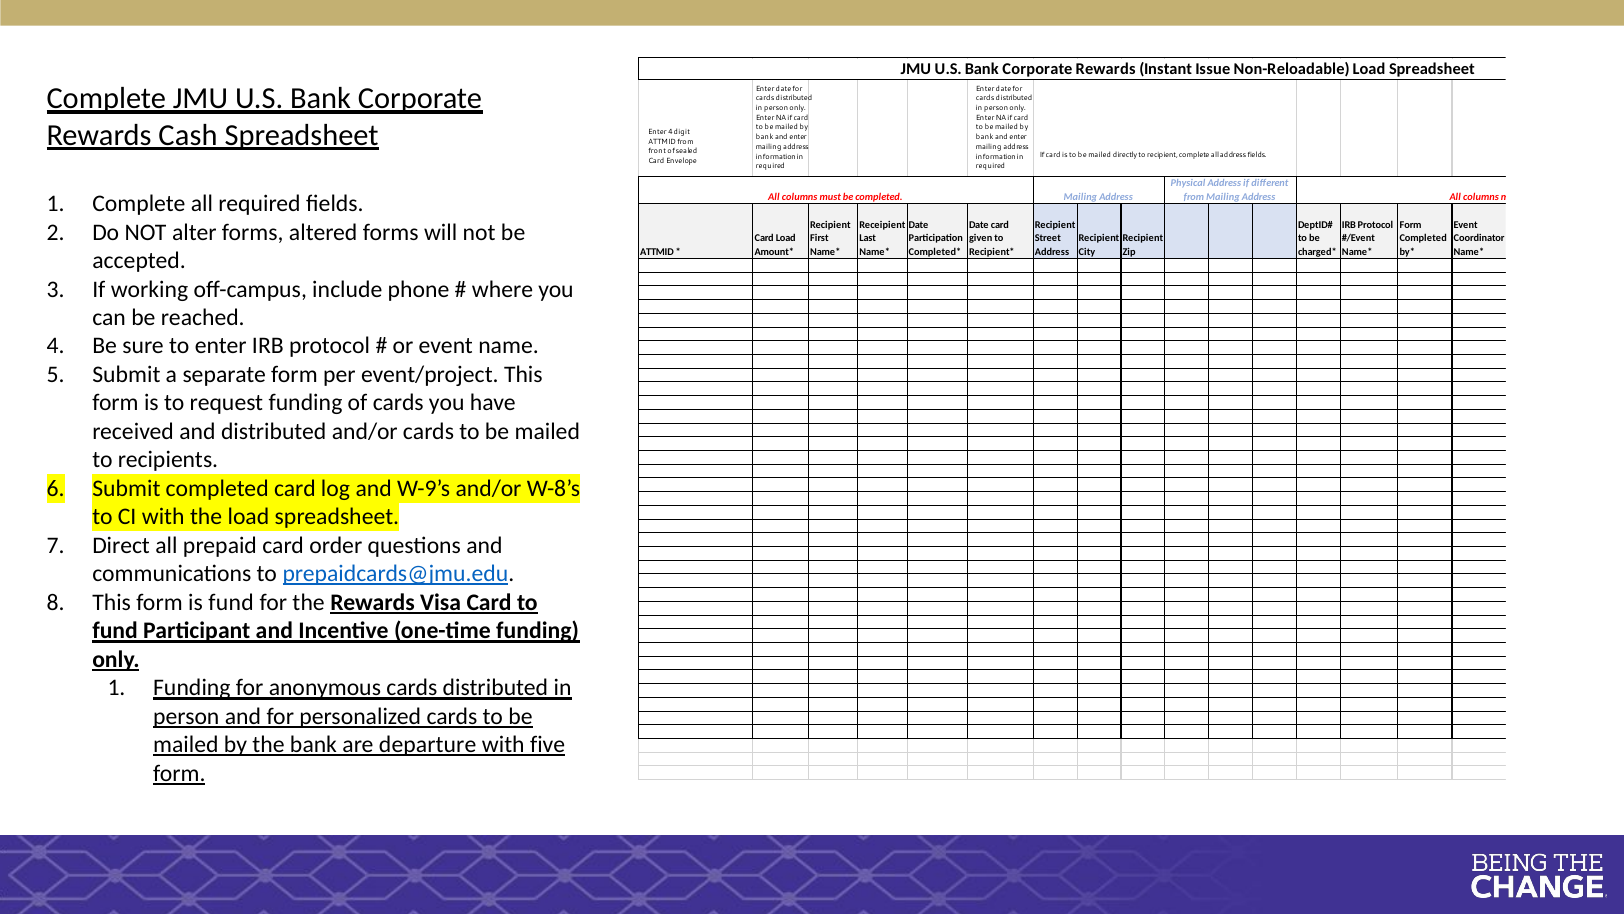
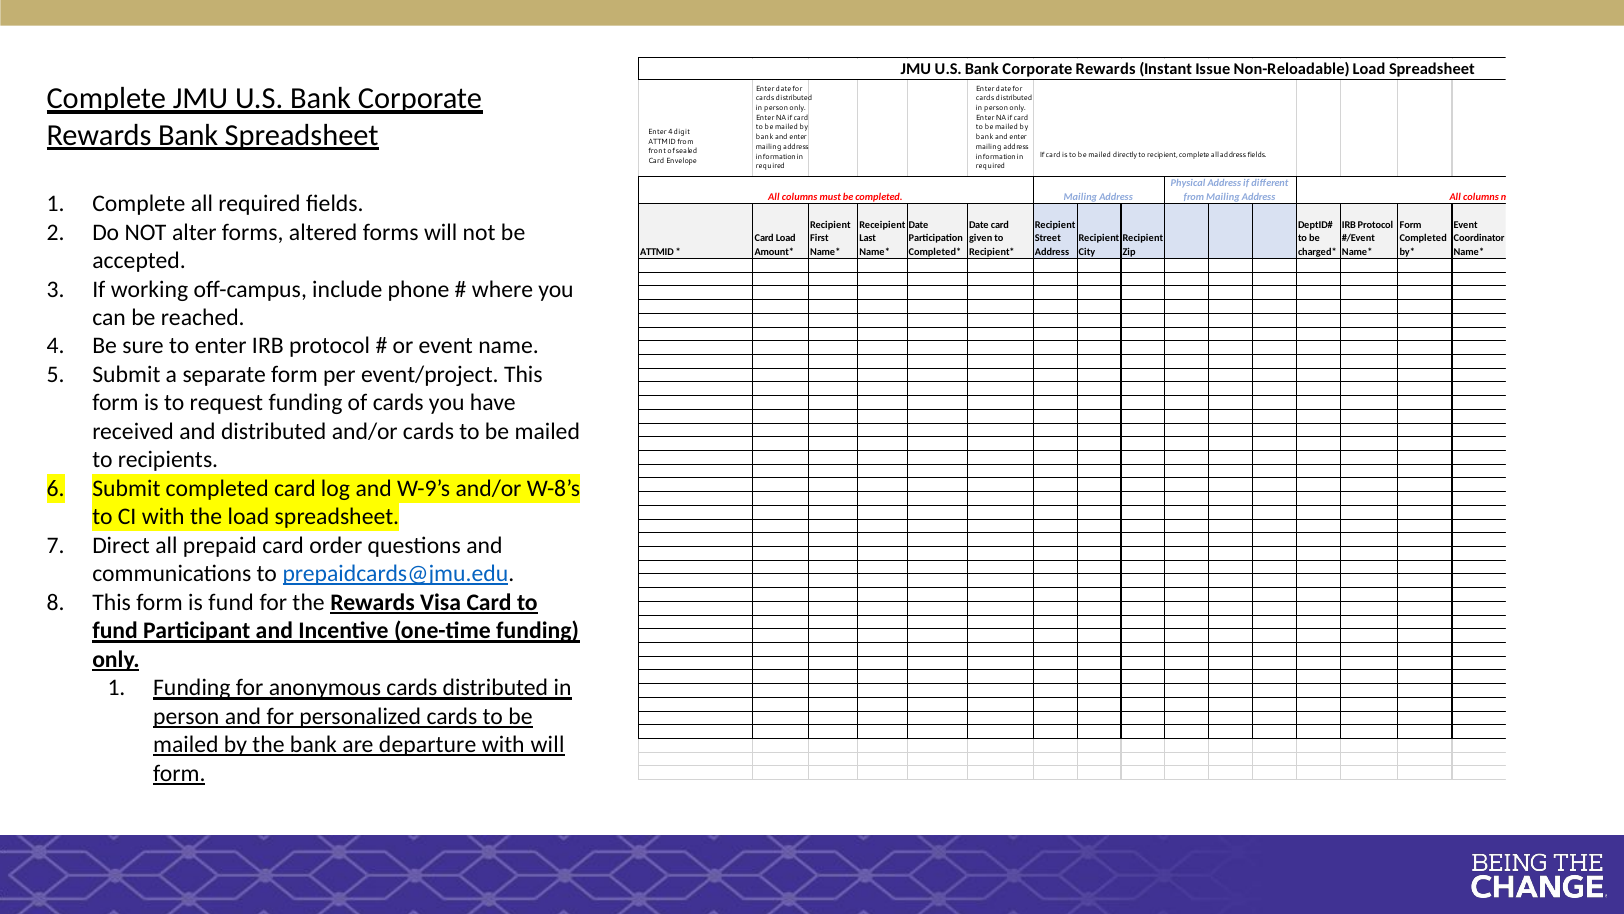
Rewards Cash: Cash -> Bank
with five: five -> will
